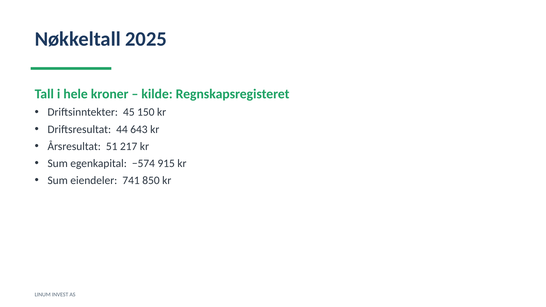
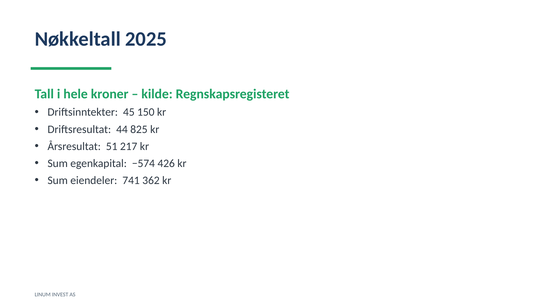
643: 643 -> 825
915: 915 -> 426
850: 850 -> 362
